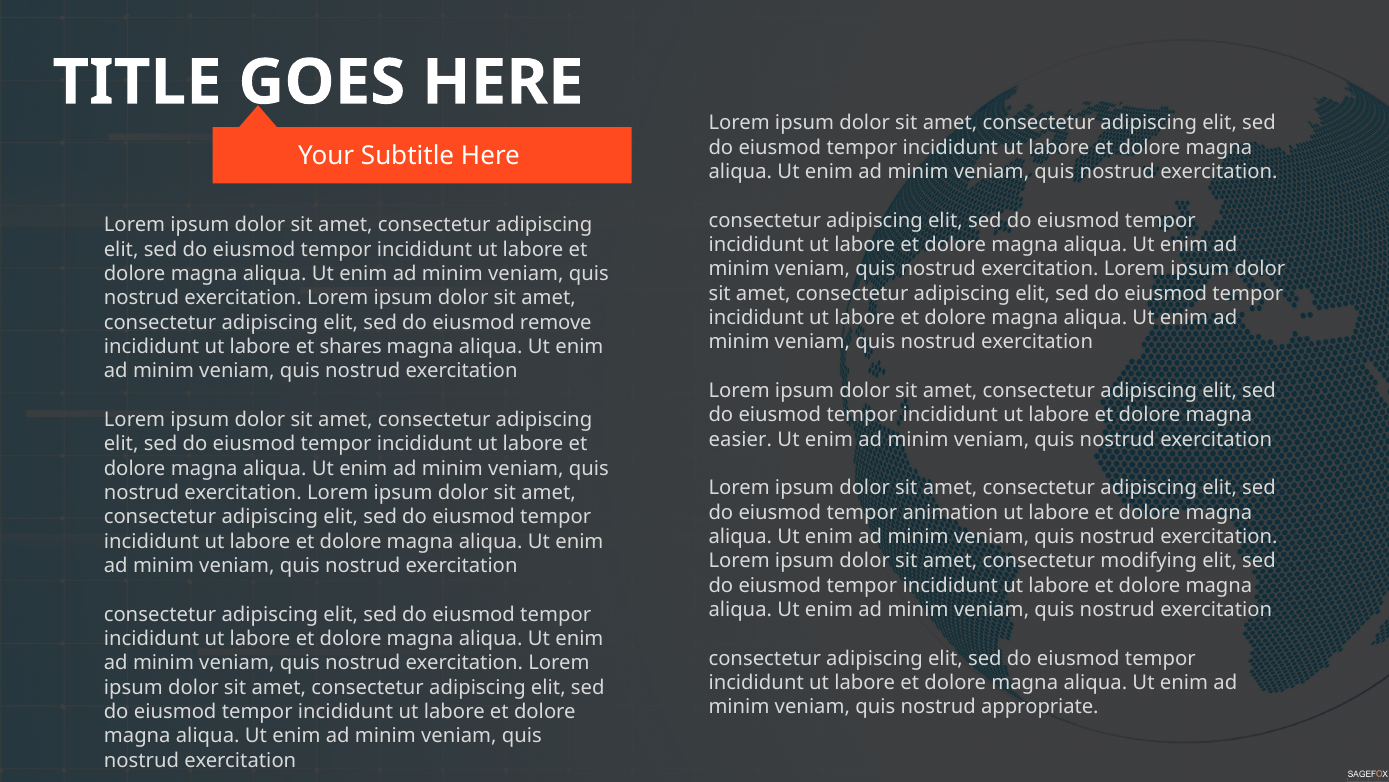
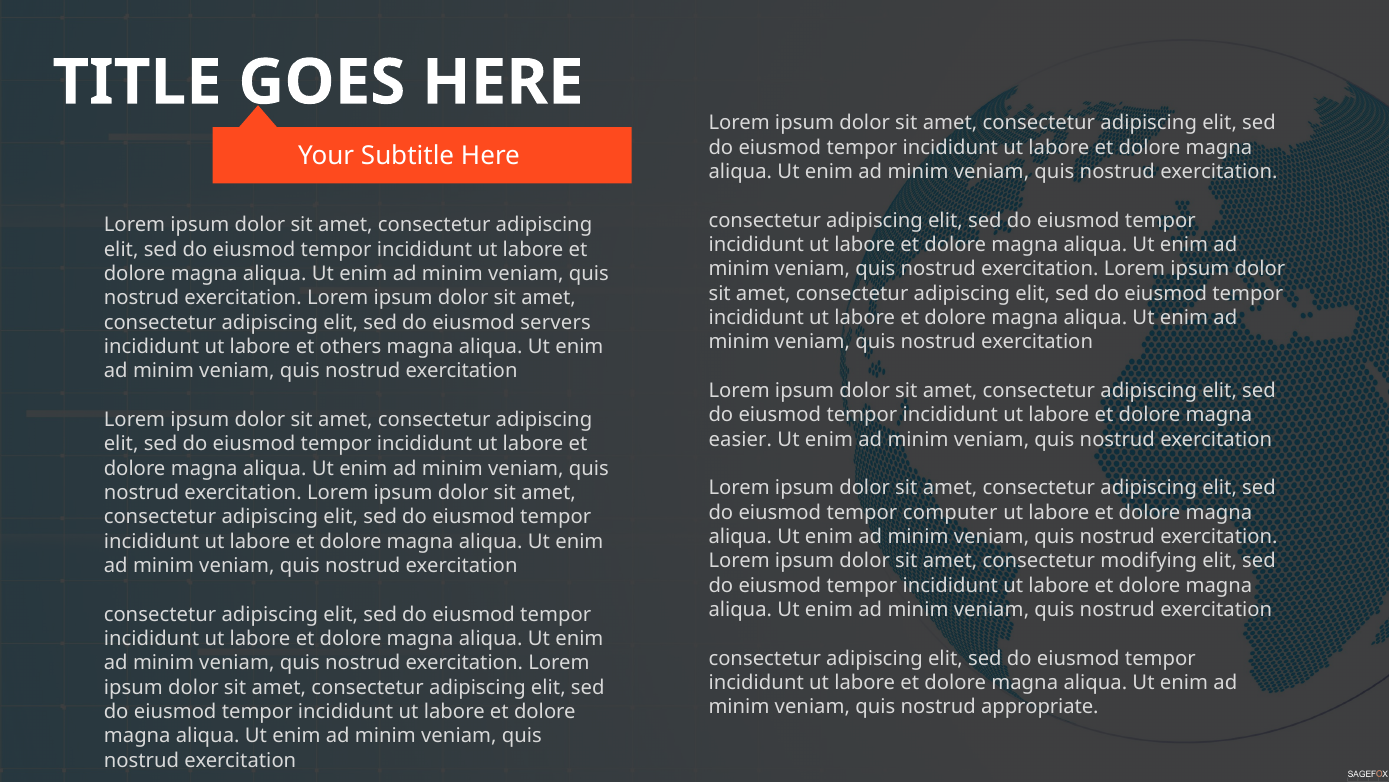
remove: remove -> servers
shares: shares -> others
animation: animation -> computer
